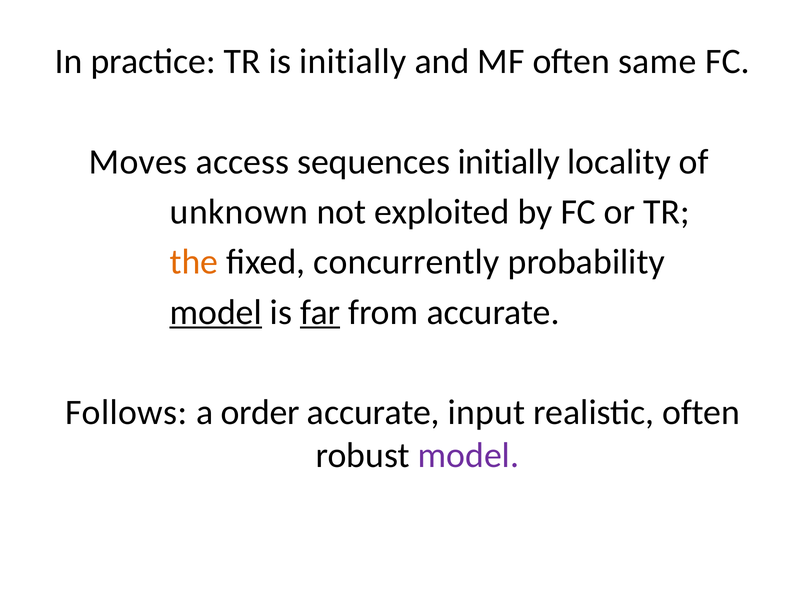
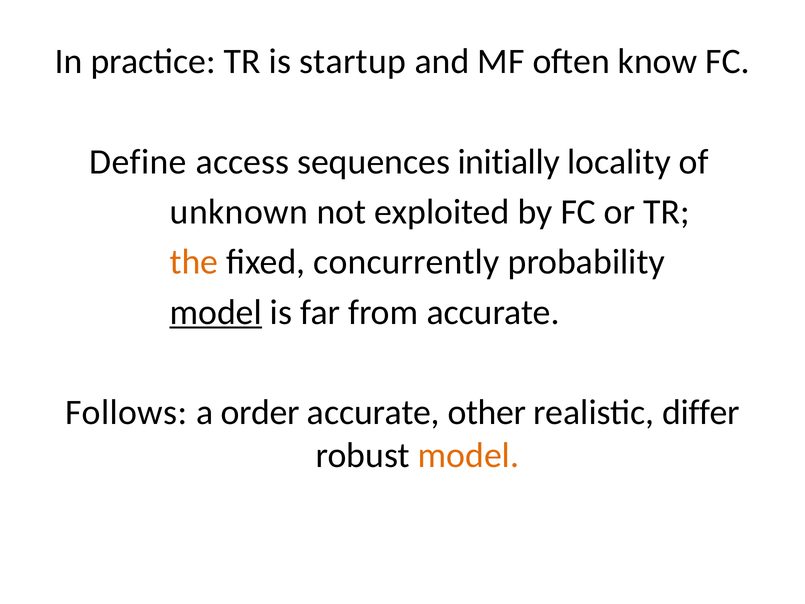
is initially: initially -> startup
same: same -> know
Moves: Moves -> Define
far underline: present -> none
input: input -> other
realistic often: often -> differ
model at (468, 455) colour: purple -> orange
